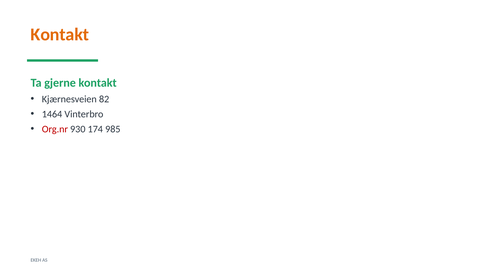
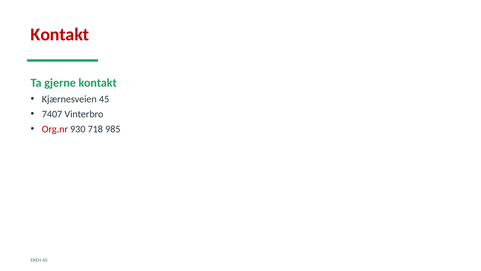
Kontakt at (60, 34) colour: orange -> red
82: 82 -> 45
1464: 1464 -> 7407
174: 174 -> 718
